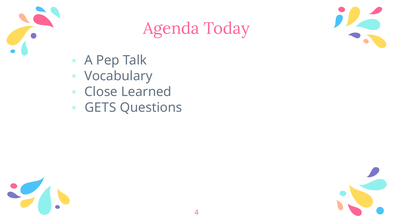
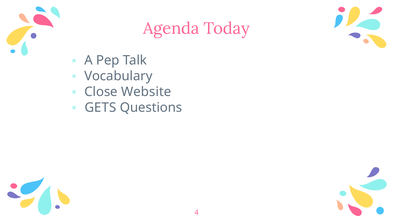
Learned: Learned -> Website
